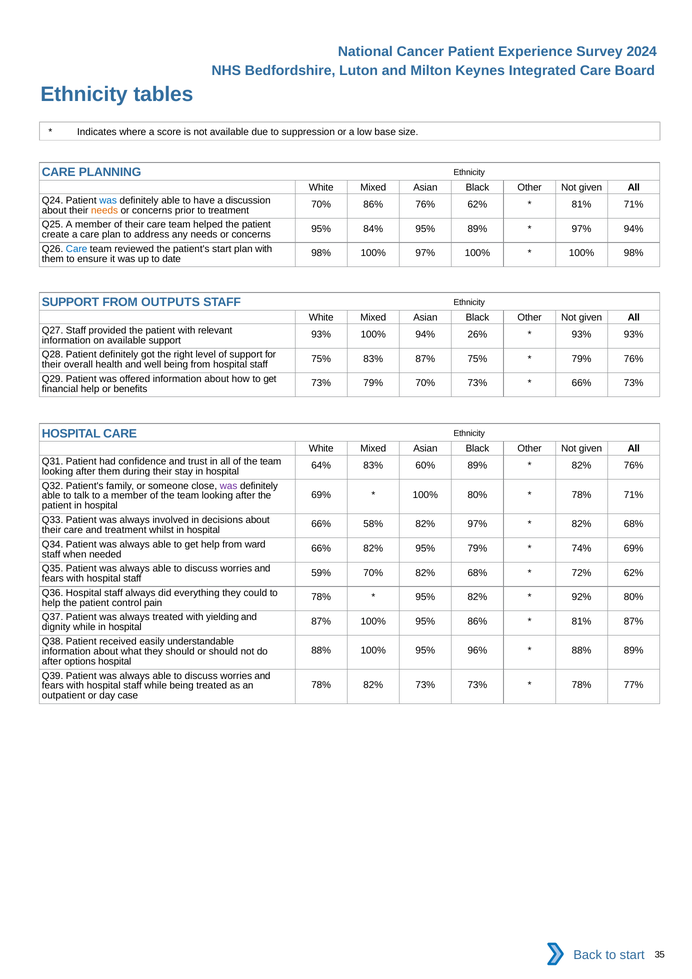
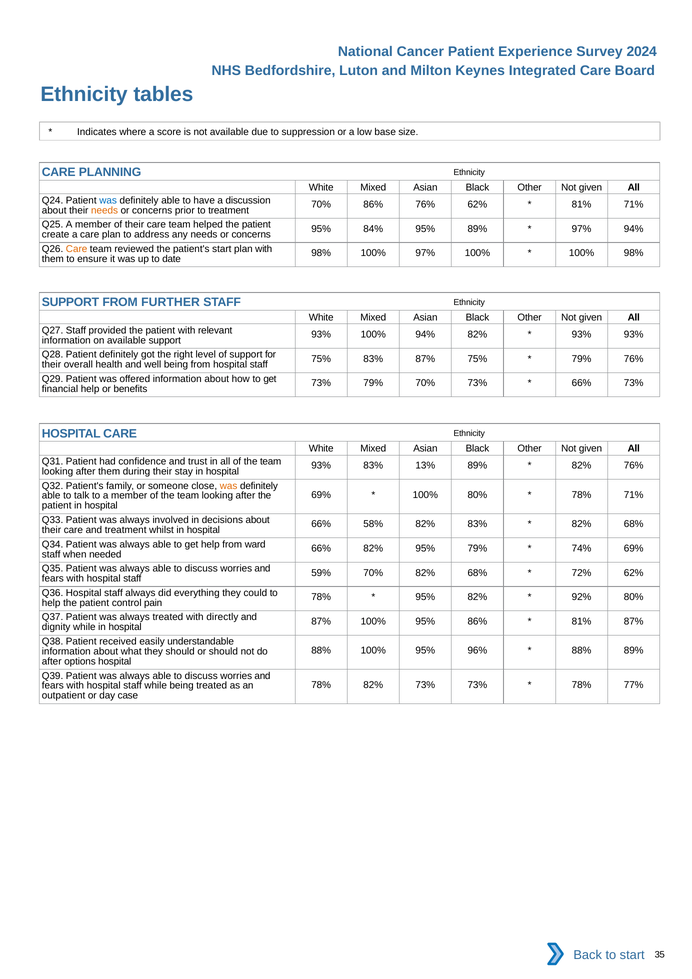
Care at (77, 249) colour: blue -> orange
OUTPUTS: OUTPUTS -> FURTHER
94% 26%: 26% -> 82%
64% at (321, 466): 64% -> 93%
60%: 60% -> 13%
was at (229, 486) colour: purple -> orange
82% 97%: 97% -> 83%
yielding: yielding -> directly
